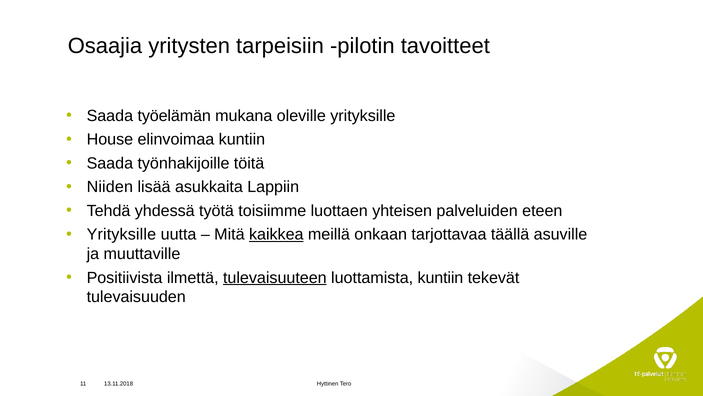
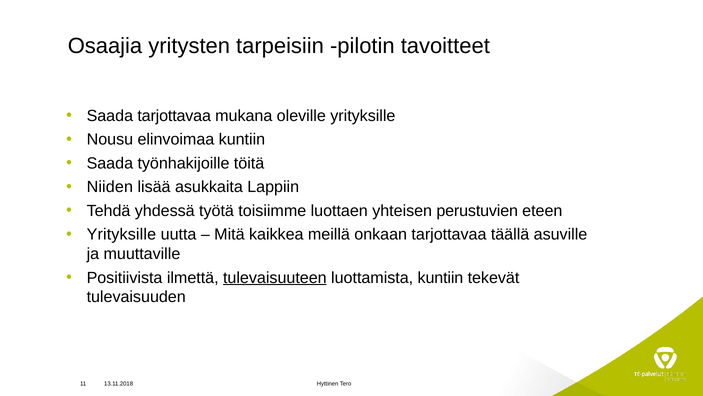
Saada työelämän: työelämän -> tarjottavaa
House: House -> Nousu
palveluiden: palveluiden -> perustuvien
kaikkea underline: present -> none
